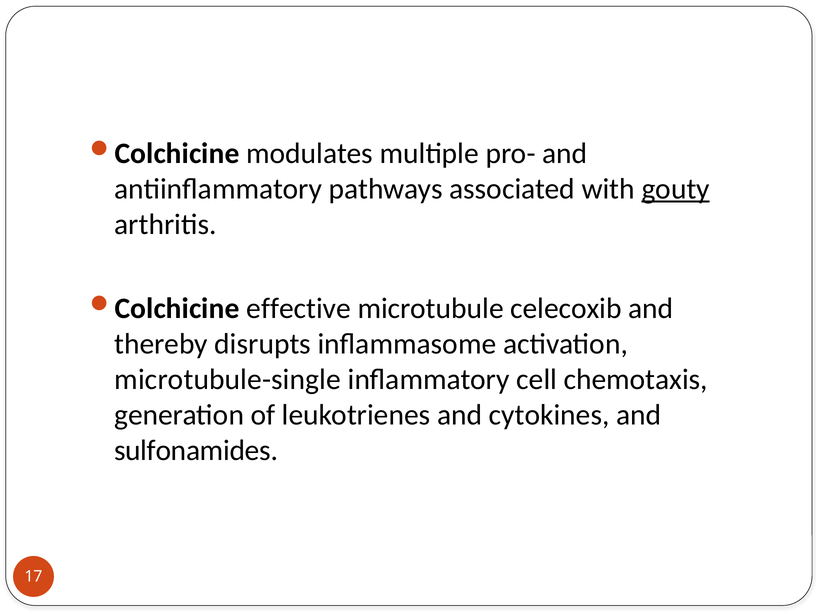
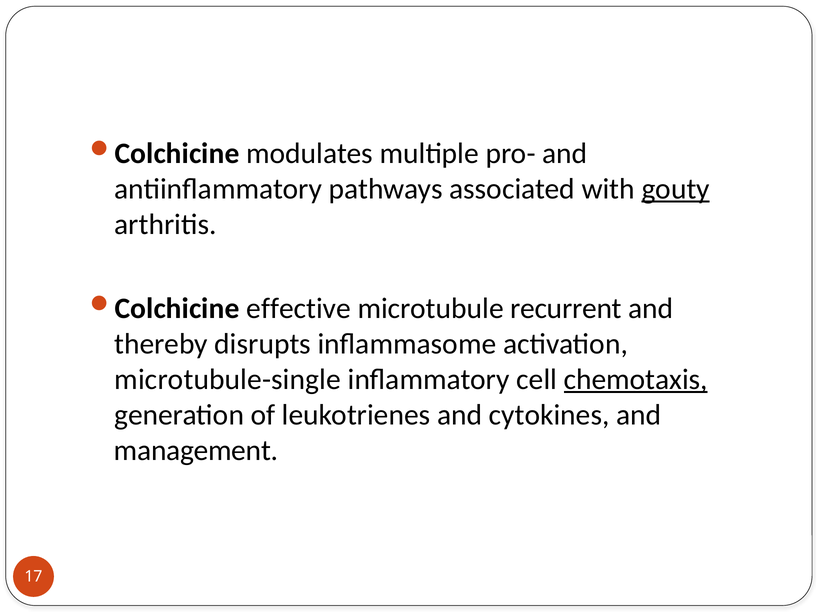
celecoxib: celecoxib -> recurrent
chemotaxis underline: none -> present
sulfonamides: sulfonamides -> management
